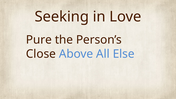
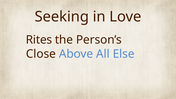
Pure: Pure -> Rites
